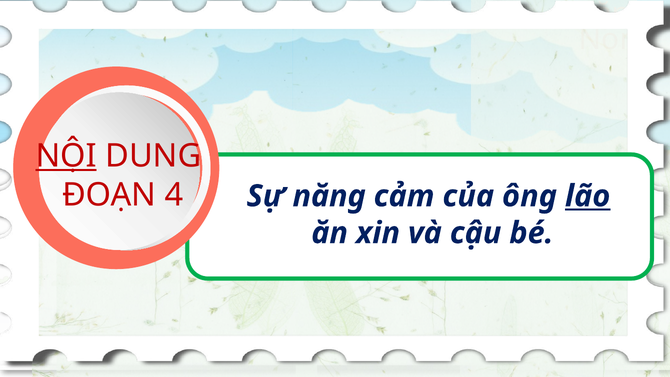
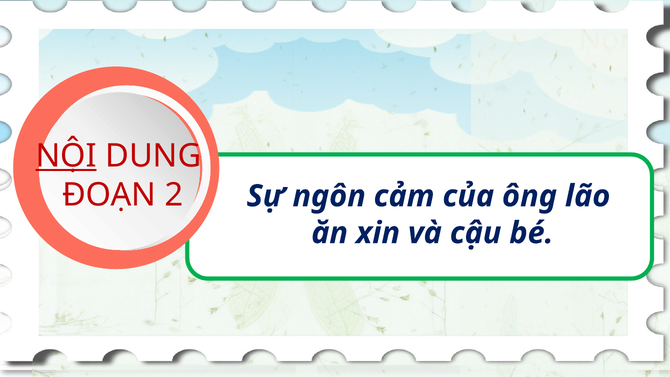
4: 4 -> 2
năng: năng -> ngôn
lão underline: present -> none
